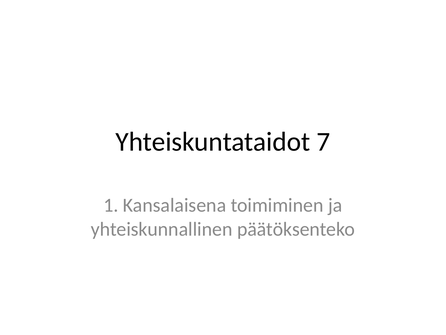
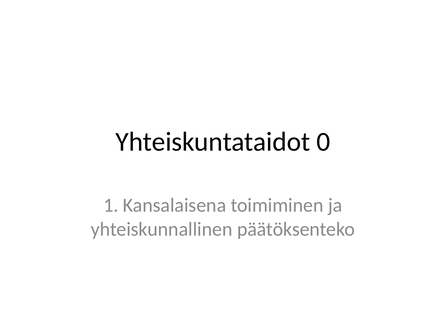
7: 7 -> 0
